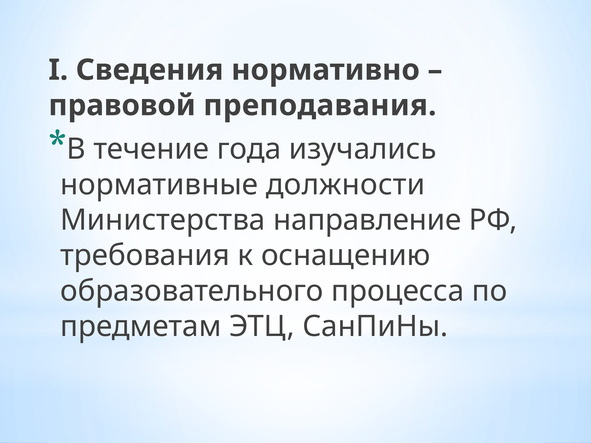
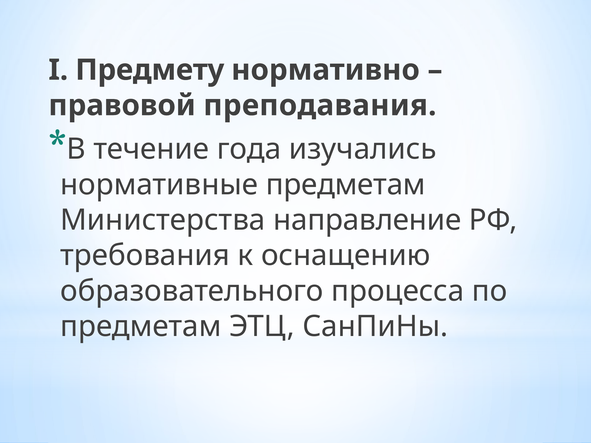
Сведения: Сведения -> Предмету
нормативные должности: должности -> предметам
